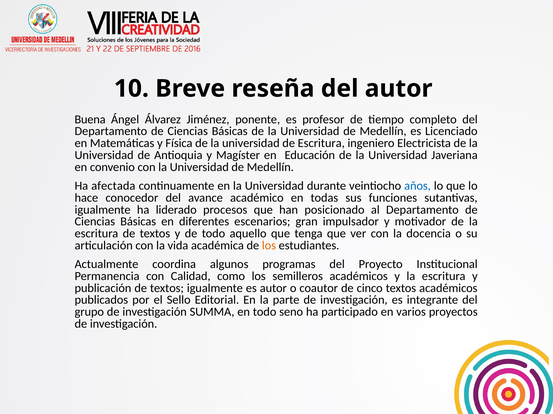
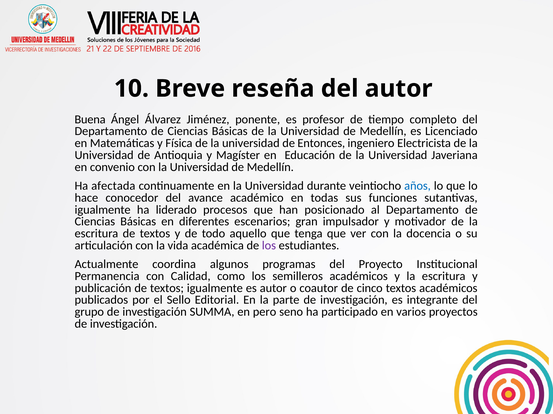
de Escritura: Escritura -> Entonces
los at (269, 246) colour: orange -> purple
en todo: todo -> pero
